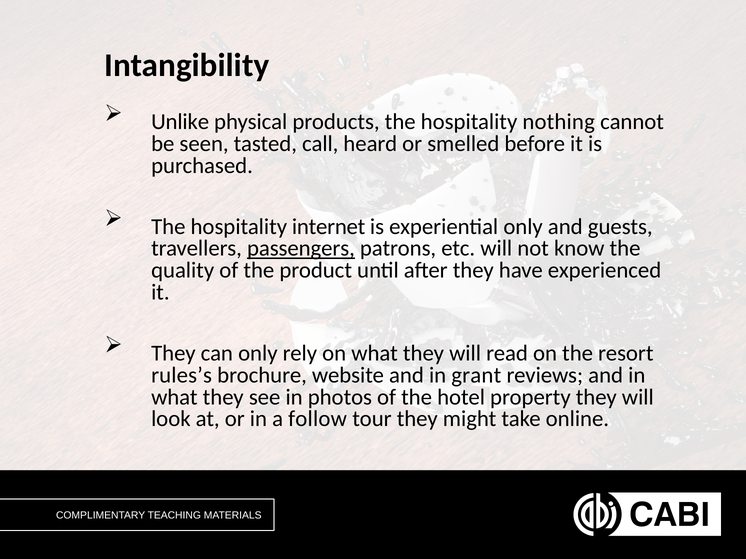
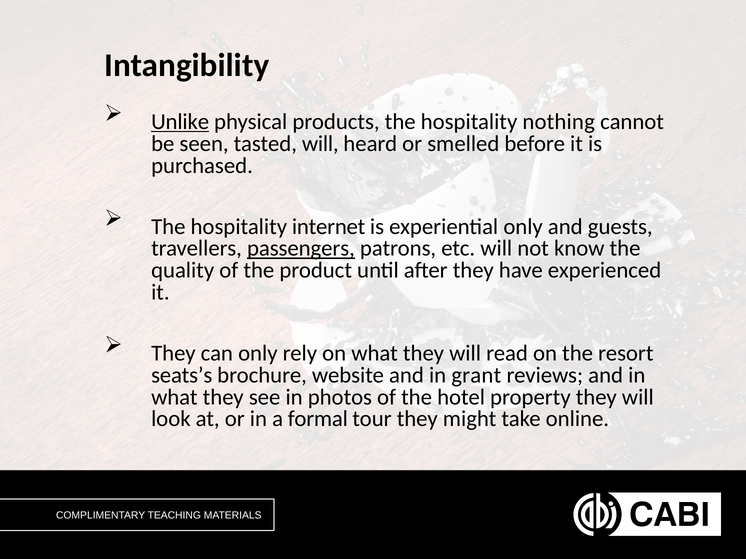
Unlike underline: none -> present
tasted call: call -> will
rules’s: rules’s -> seats’s
follow: follow -> formal
